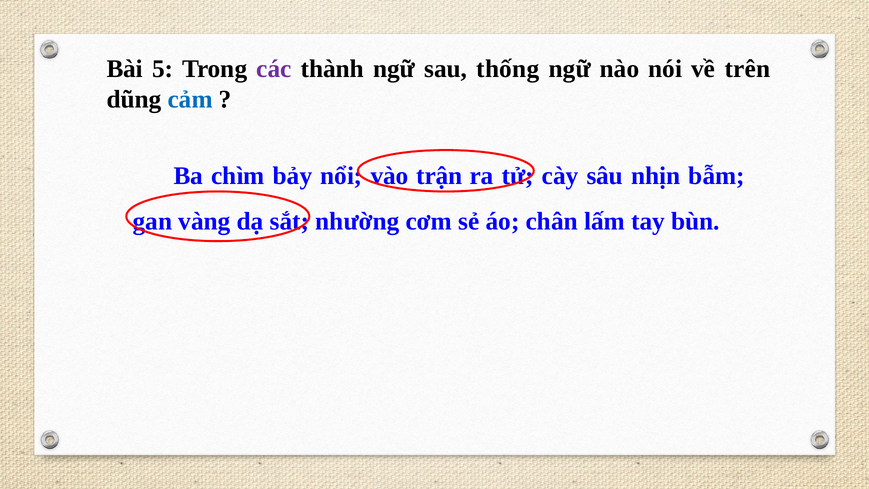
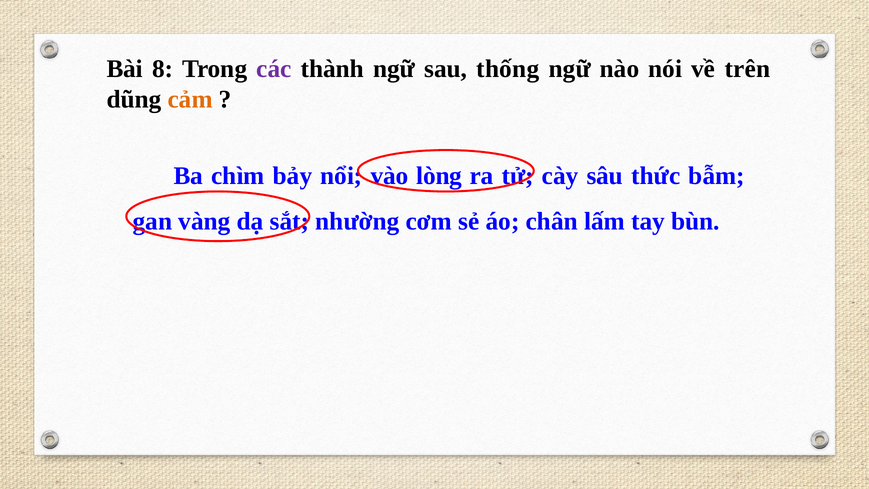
5: 5 -> 8
cảm colour: blue -> orange
trận: trận -> lòng
nhịn: nhịn -> thức
